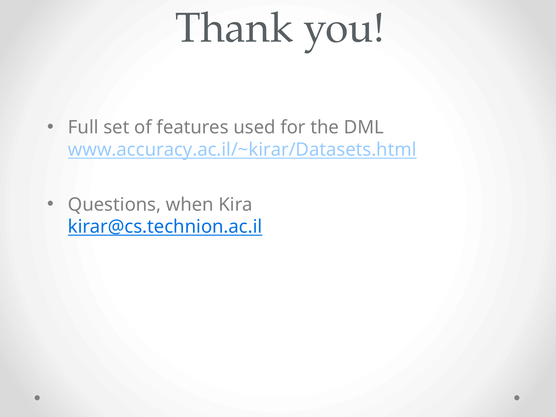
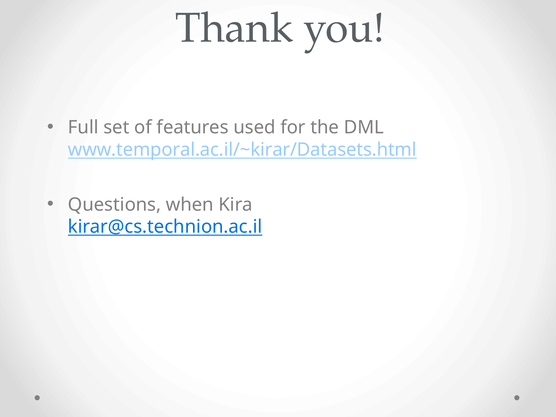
www.accuracy.ac.il/~kirar/Datasets.html: www.accuracy.ac.il/~kirar/Datasets.html -> www.temporal.ac.il/~kirar/Datasets.html
